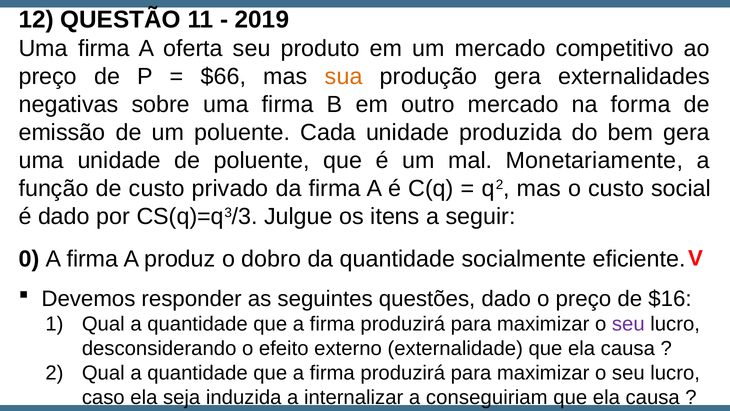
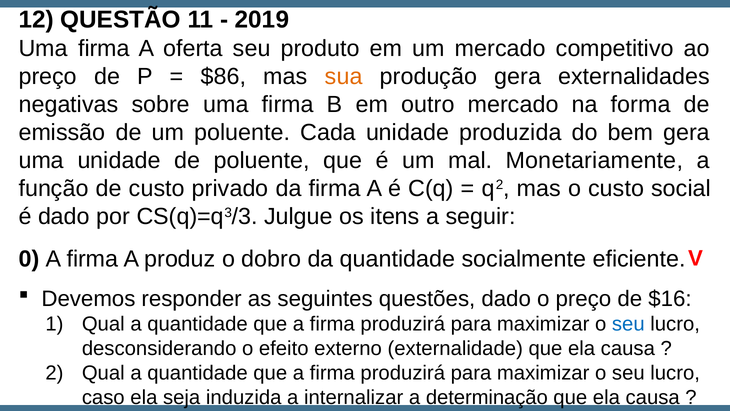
$66: $66 -> $86
seu at (628, 324) colour: purple -> blue
conseguiriam: conseguiriam -> determinação
